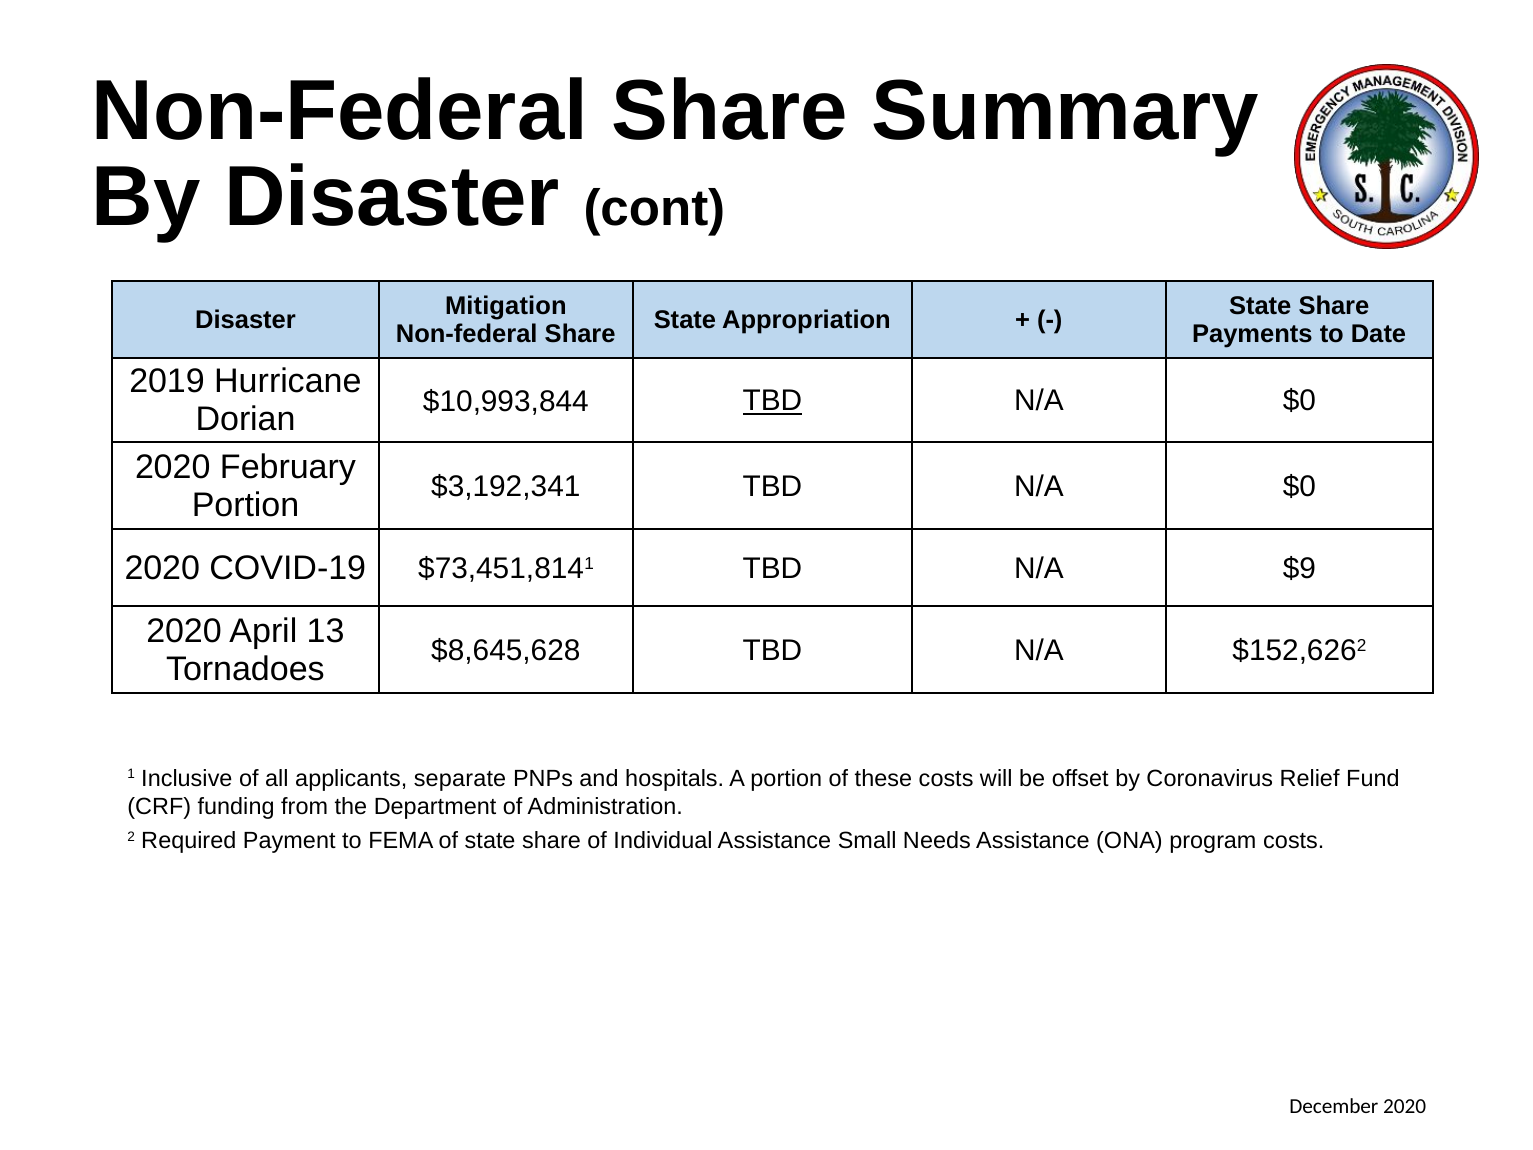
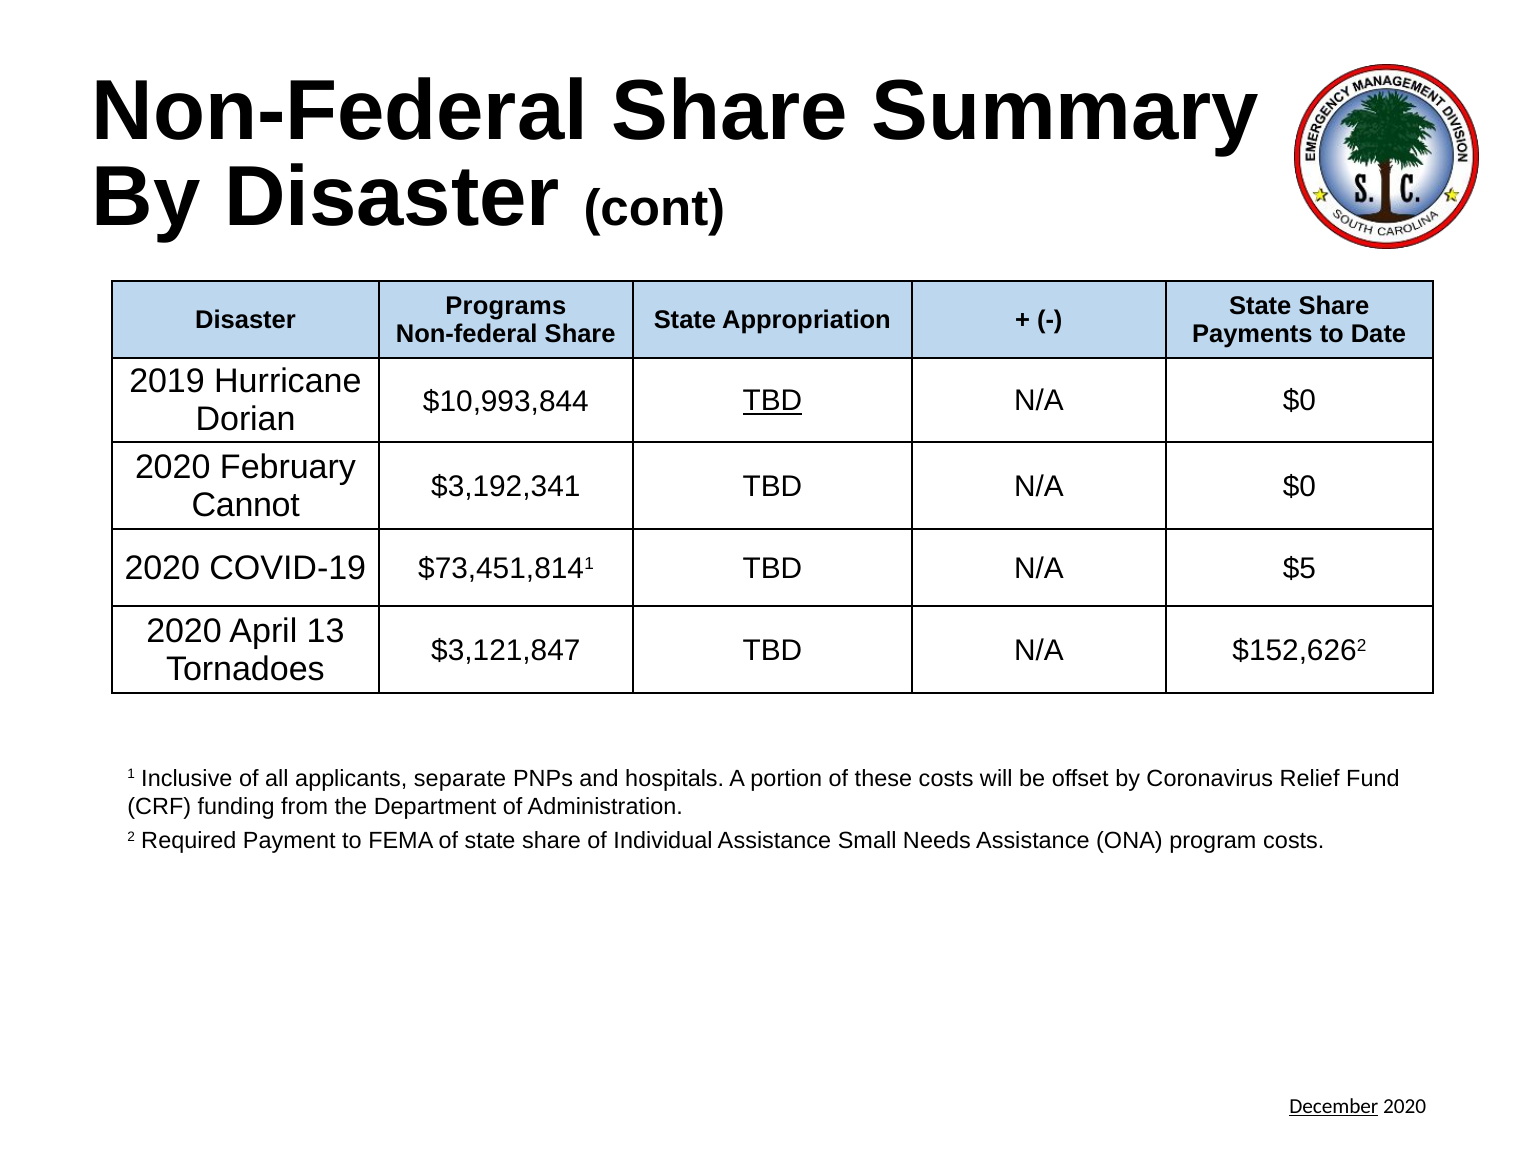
Mitigation: Mitigation -> Programs
Portion at (246, 505): Portion -> Cannot
$9: $9 -> $5
$8,645,628: $8,645,628 -> $3,121,847
December underline: none -> present
